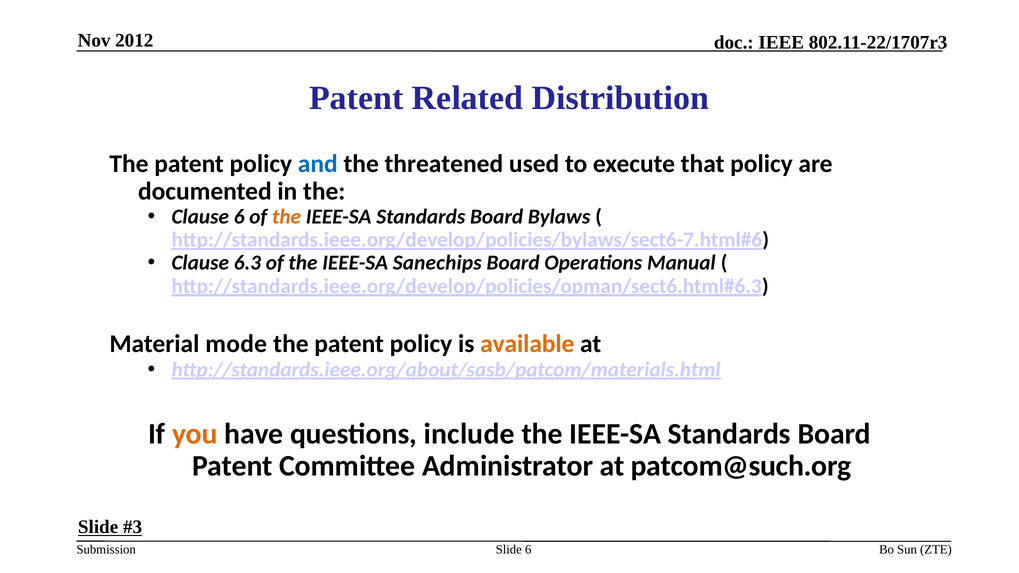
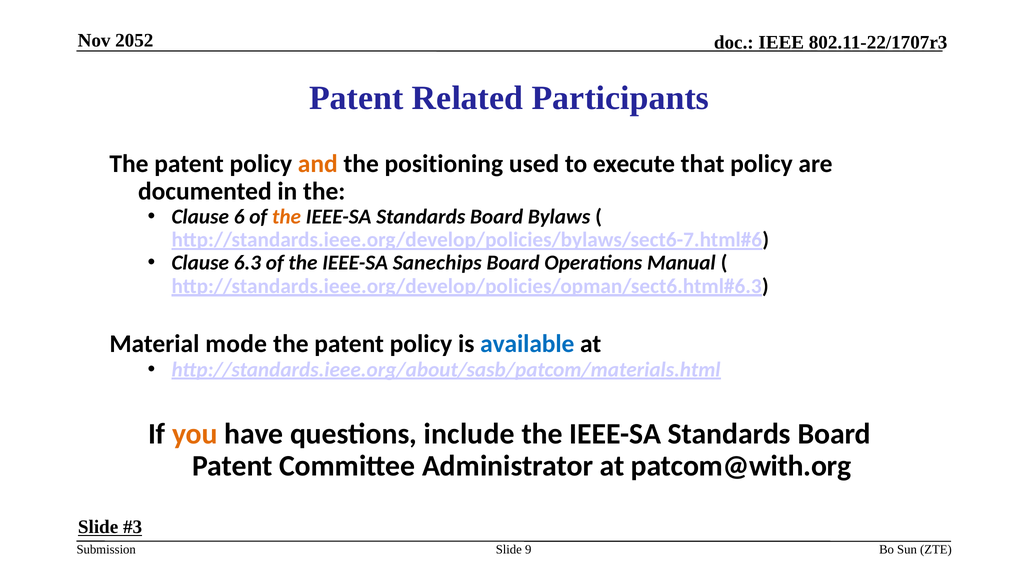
2012: 2012 -> 2052
Distribution: Distribution -> Participants
and colour: blue -> orange
threatened: threatened -> positioning
available colour: orange -> blue
patcom@such.org: patcom@such.org -> patcom@with.org
Slide 6: 6 -> 9
